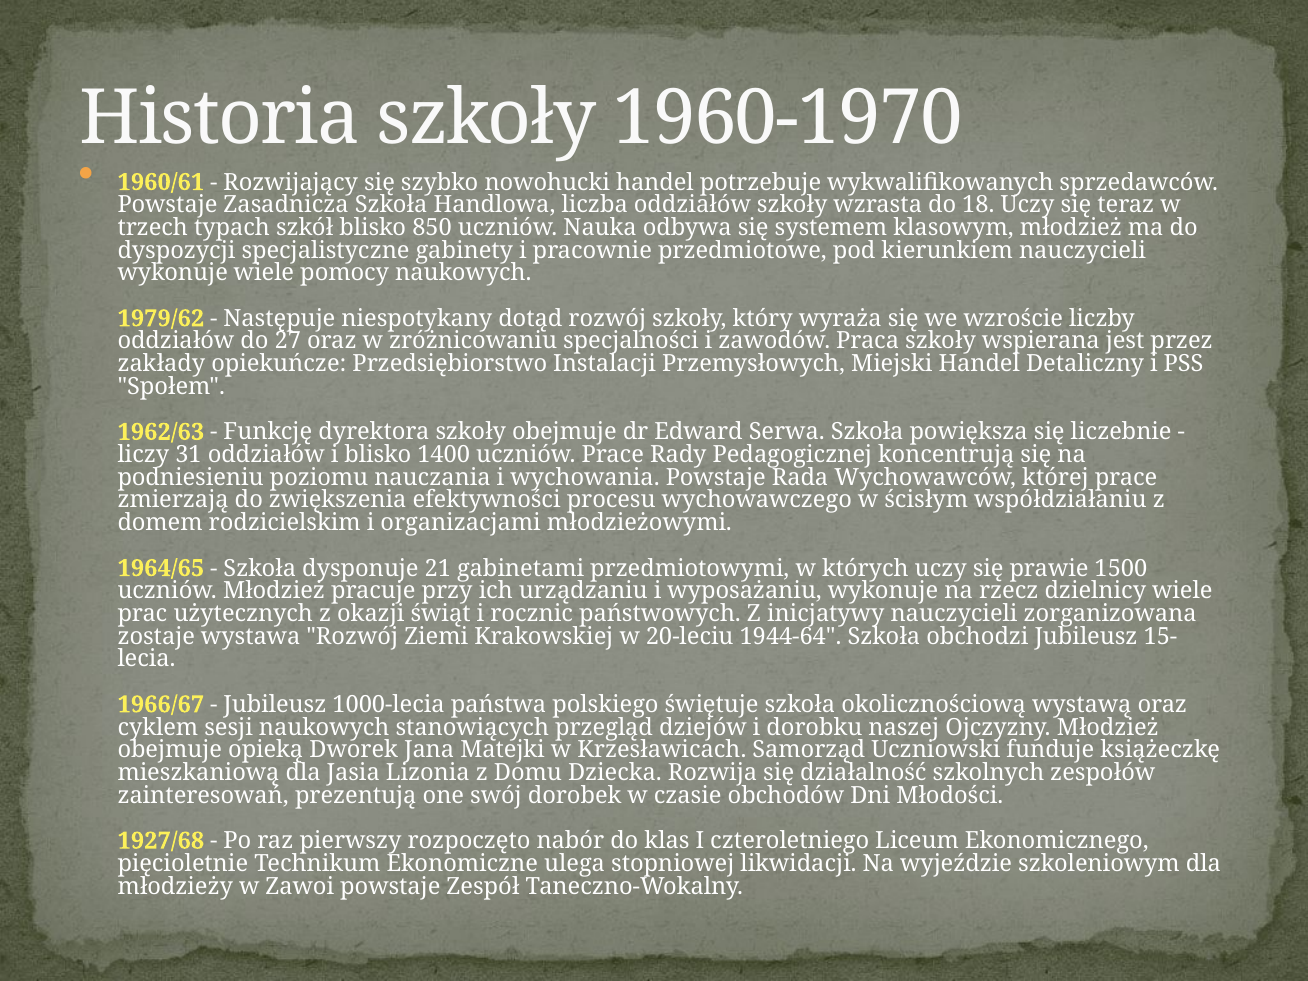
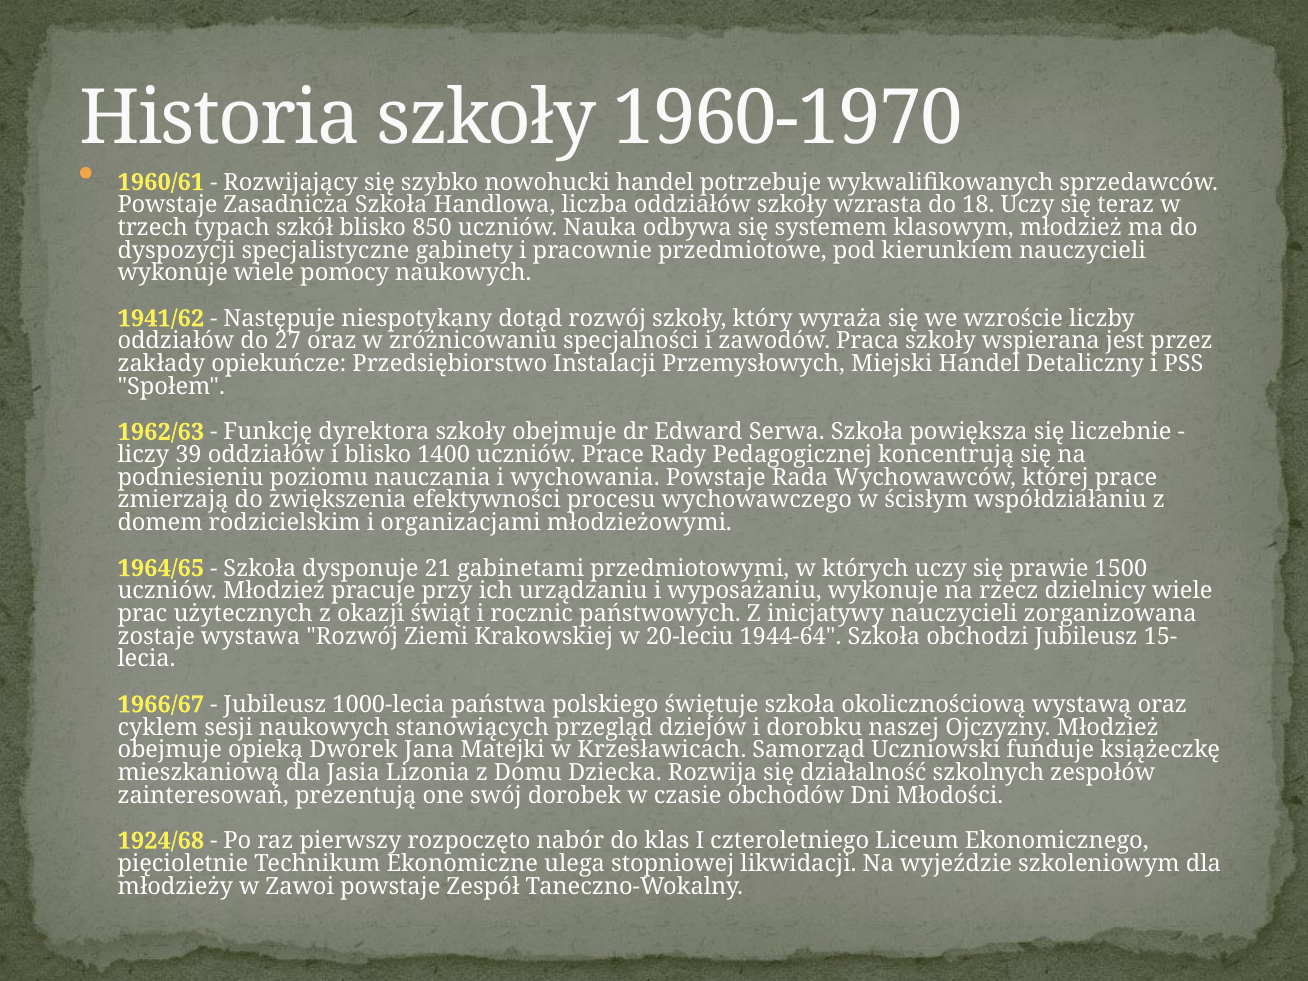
1979/62: 1979/62 -> 1941/62
31: 31 -> 39
1927/68: 1927/68 -> 1924/68
